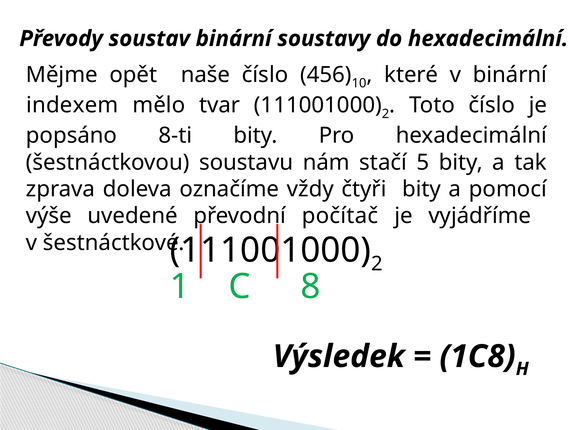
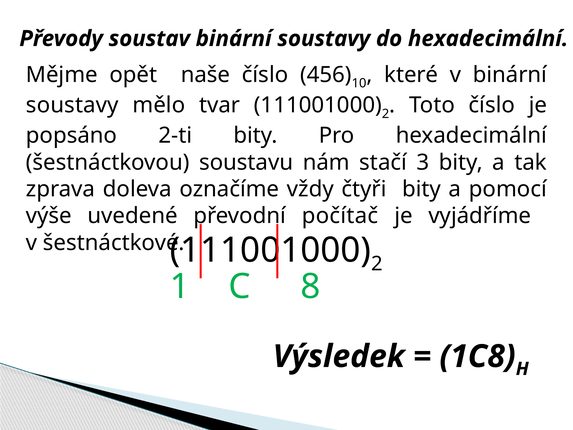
indexem at (72, 105): indexem -> soustavy
8-ti: 8-ti -> 2-ti
5: 5 -> 3
